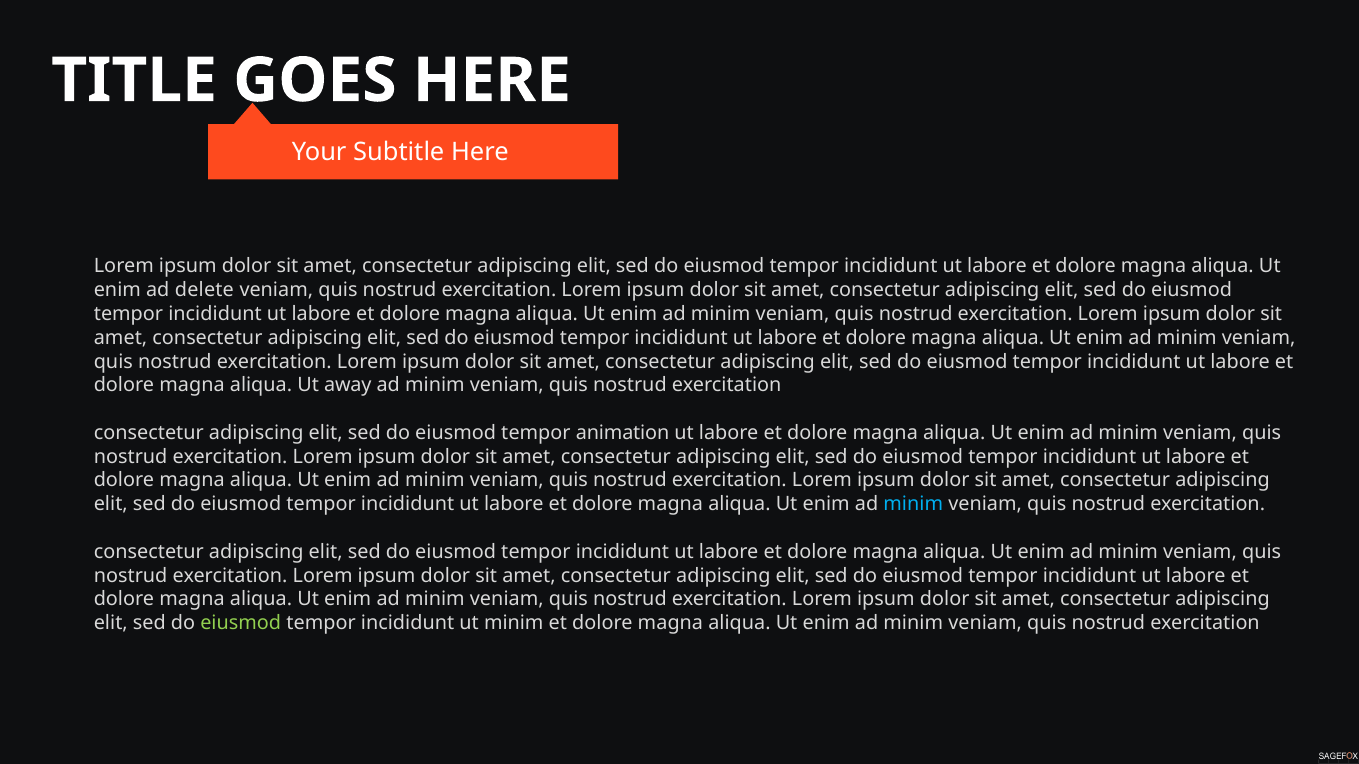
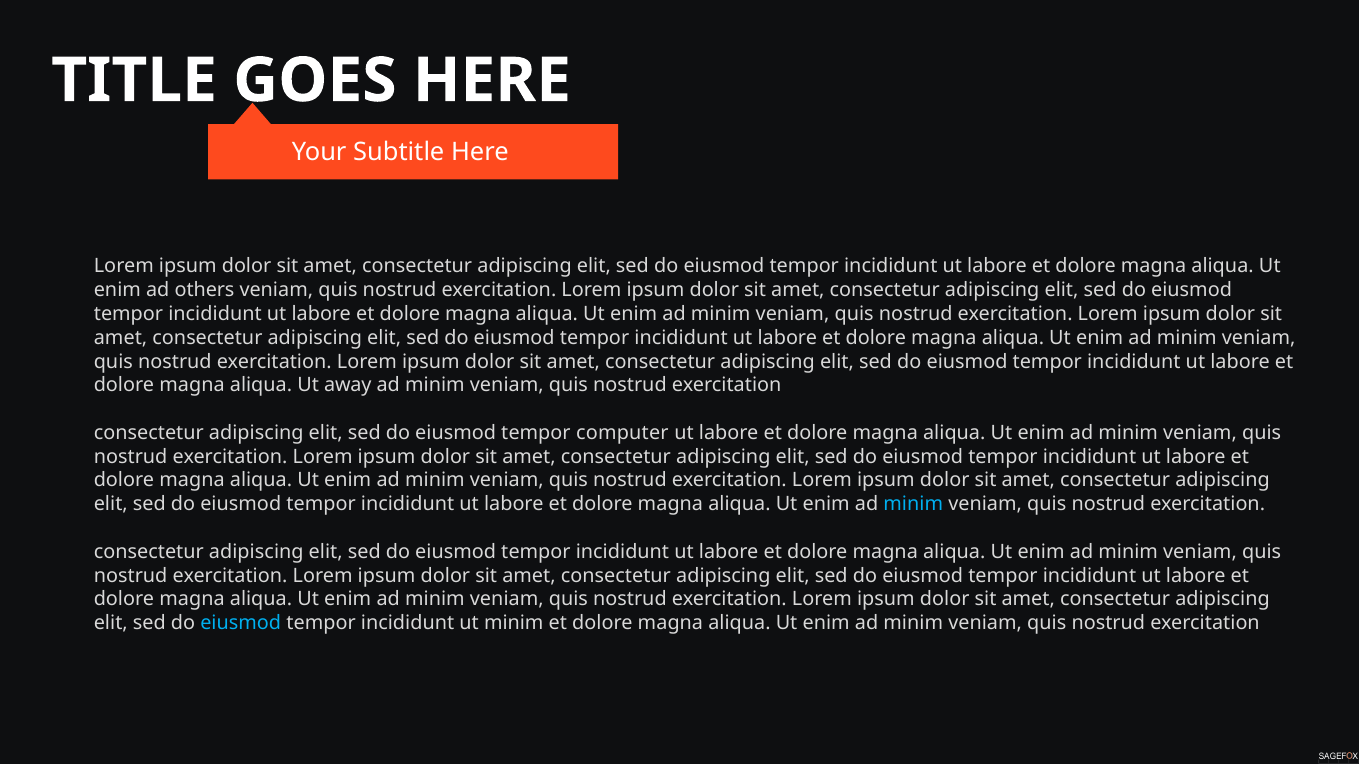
delete: delete -> others
animation: animation -> computer
eiusmod at (241, 623) colour: light green -> light blue
